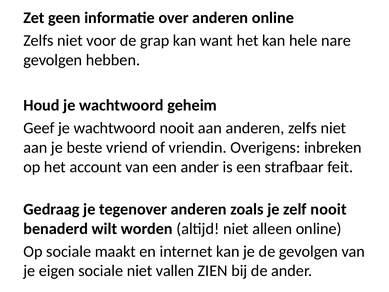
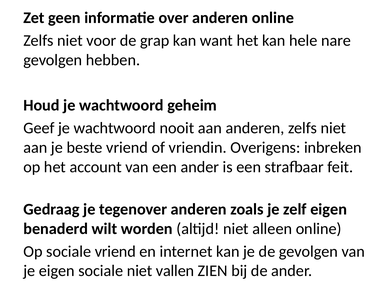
zelf nooit: nooit -> eigen
sociale maakt: maakt -> vriend
